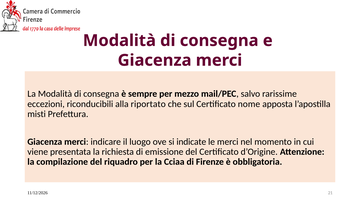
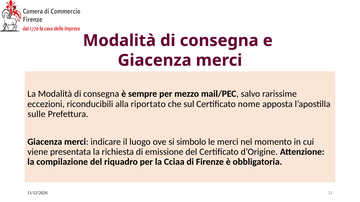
misti: misti -> sulle
indicate: indicate -> simbolo
